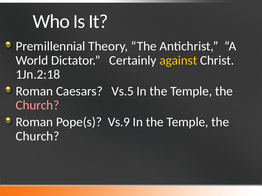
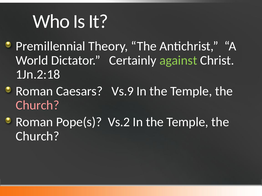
against colour: yellow -> light green
Vs.5: Vs.5 -> Vs.9
Vs.9: Vs.9 -> Vs.2
